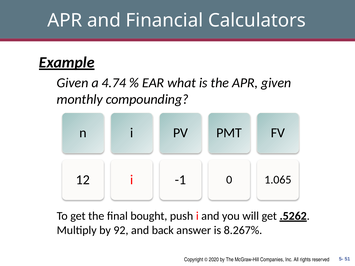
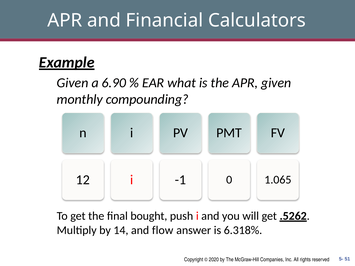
4.74: 4.74 -> 6.90
92: 92 -> 14
back: back -> flow
8.267%: 8.267% -> 6.318%
